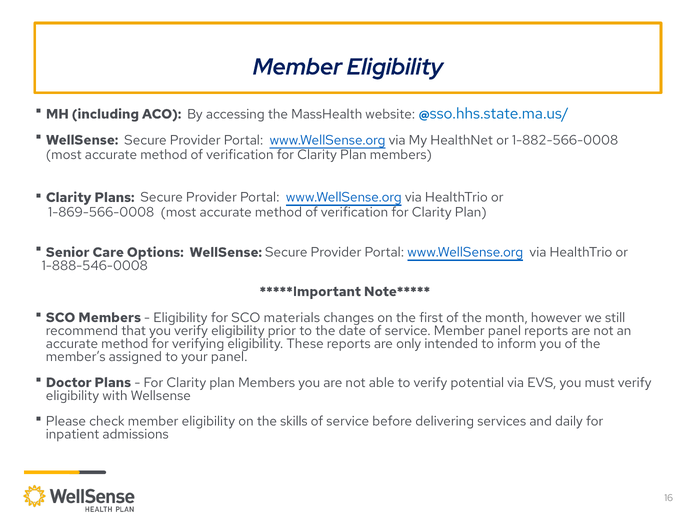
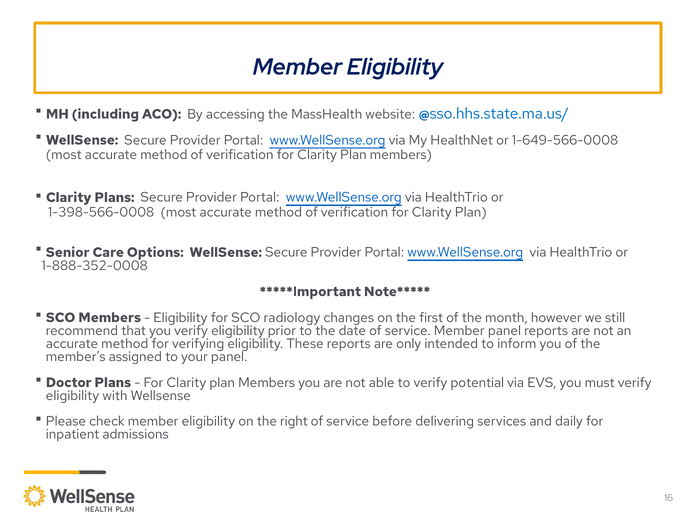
1-882-566-0008: 1-882-566-0008 -> 1-649-566-0008
1-869-566-0008: 1-869-566-0008 -> 1-398-566-0008
1-888-546-0008: 1-888-546-0008 -> 1-888-352-0008
materials: materials -> radiology
skills: skills -> right
